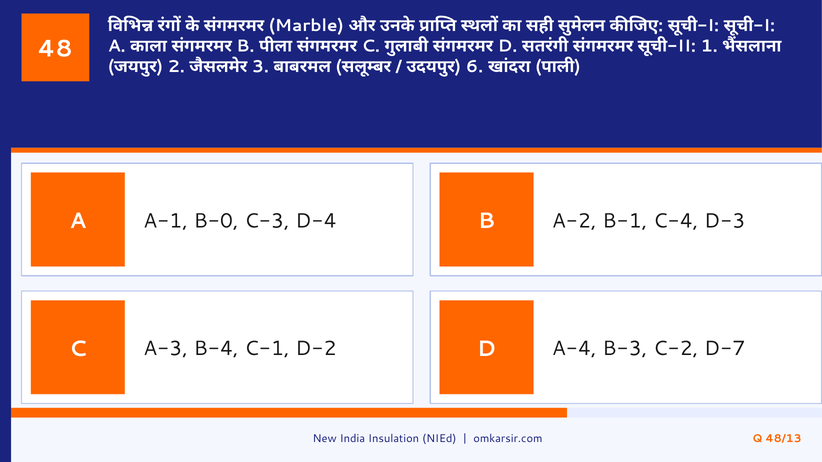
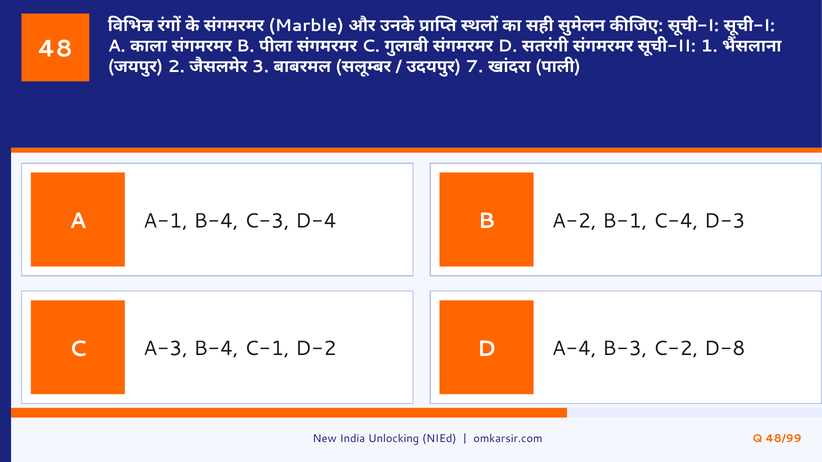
6: 6 -> 7
A-1 B-0: B-0 -> B-4
D-7: D-7 -> D-8
Insulation: Insulation -> Unlocking
48/13: 48/13 -> 48/99
